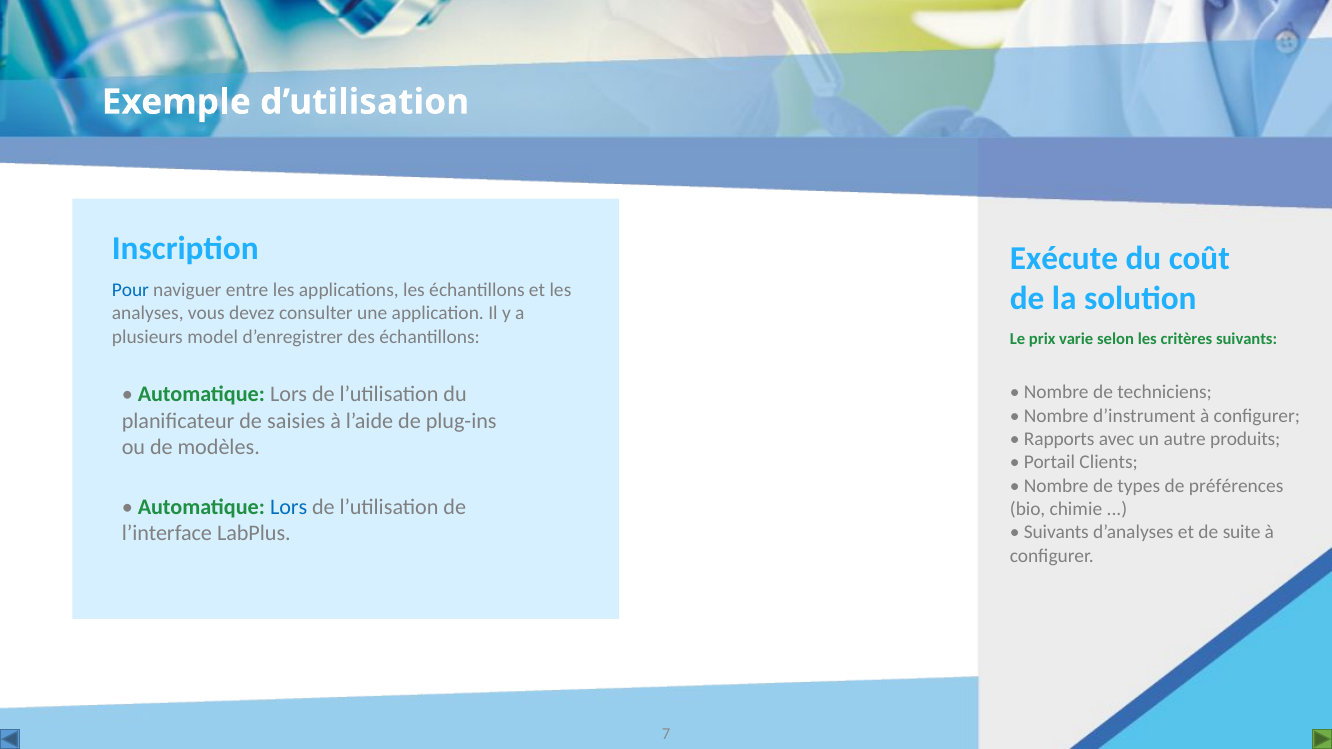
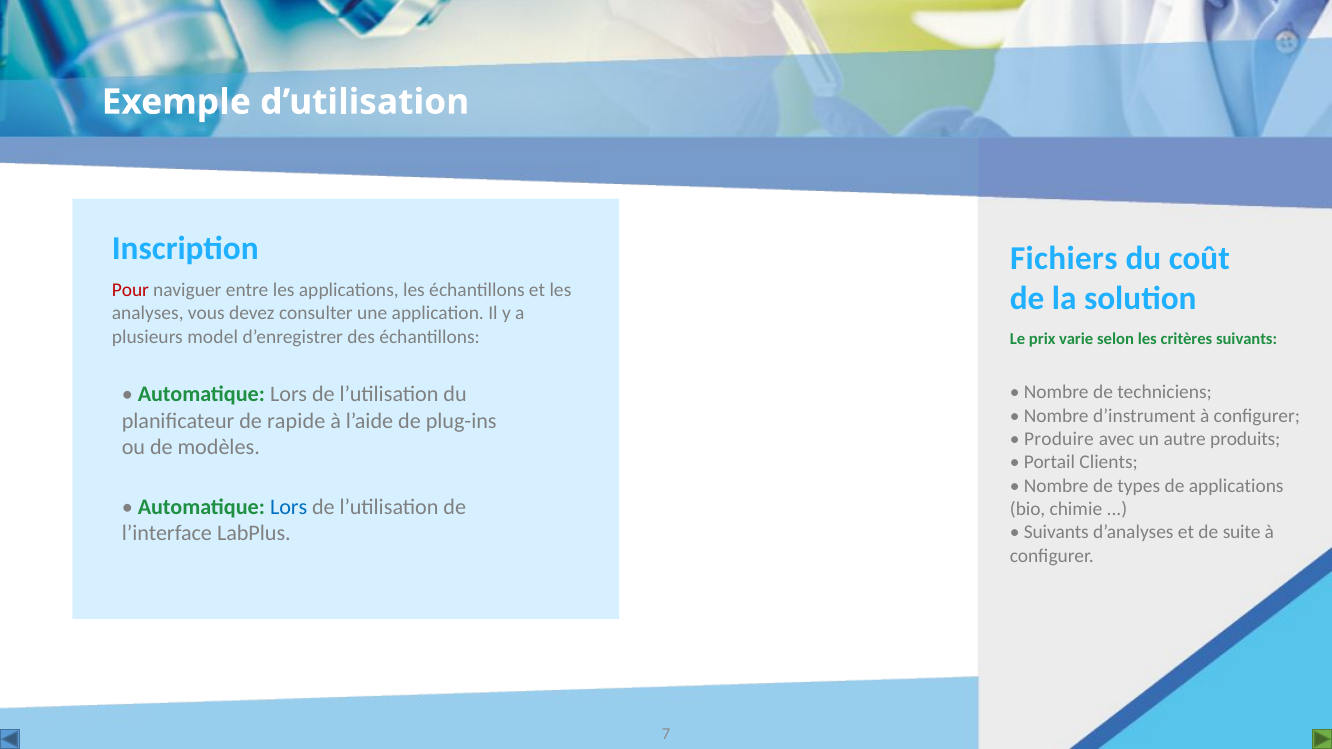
Exécute: Exécute -> Fichiers
Pour colour: blue -> red
saisies: saisies -> rapide
Rapports: Rapports -> Produire
de préférences: préférences -> applications
